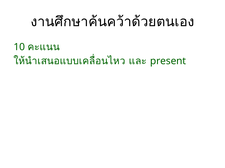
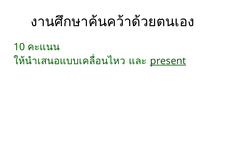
present underline: none -> present
